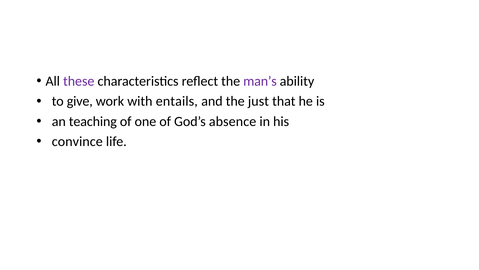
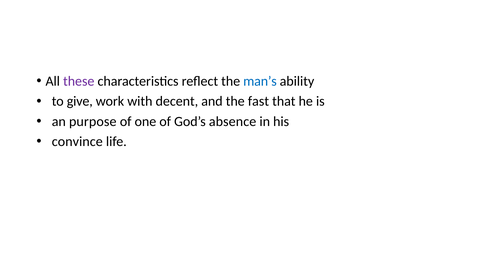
man’s colour: purple -> blue
entails: entails -> decent
just: just -> fast
teaching: teaching -> purpose
